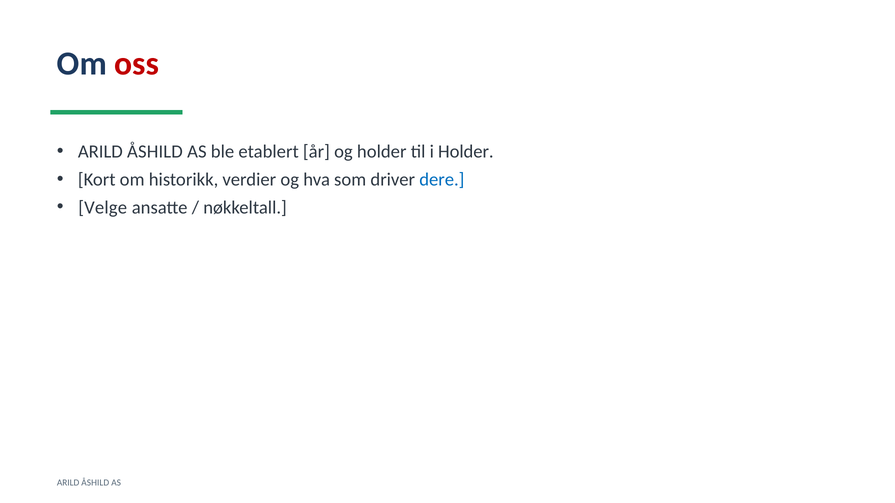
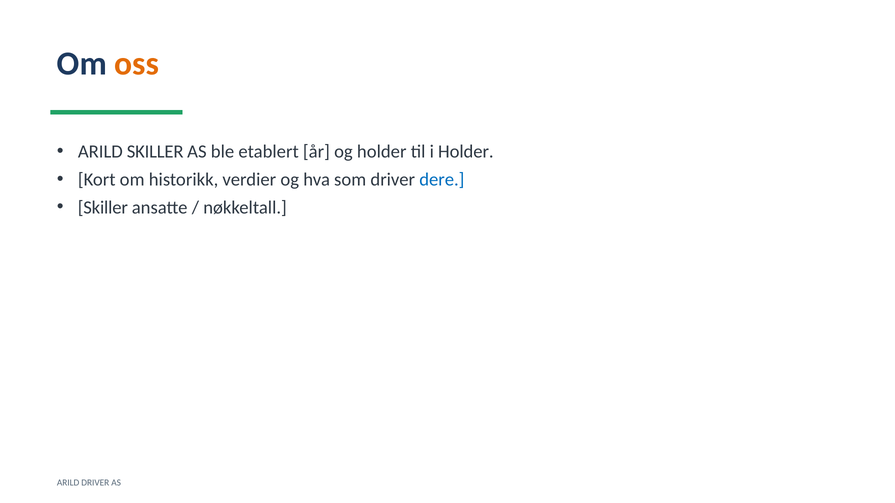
oss colour: red -> orange
ÅSHILD at (155, 152): ÅSHILD -> SKILLER
Velge at (103, 208): Velge -> Skiller
ÅSHILD at (95, 483): ÅSHILD -> DRIVER
